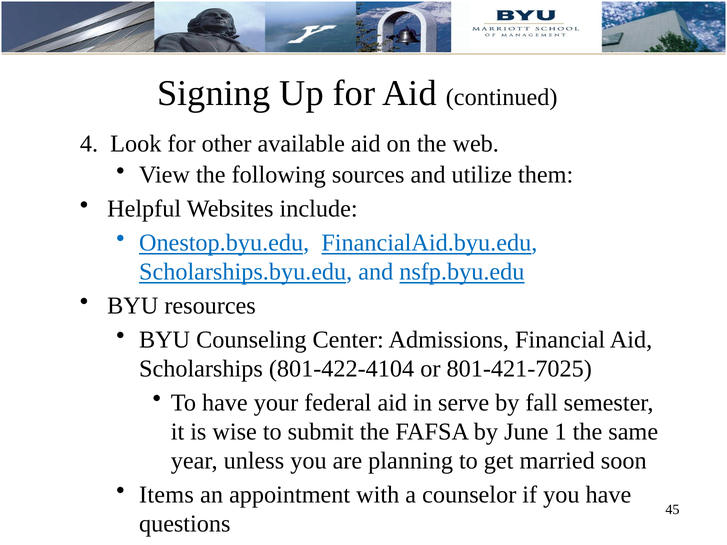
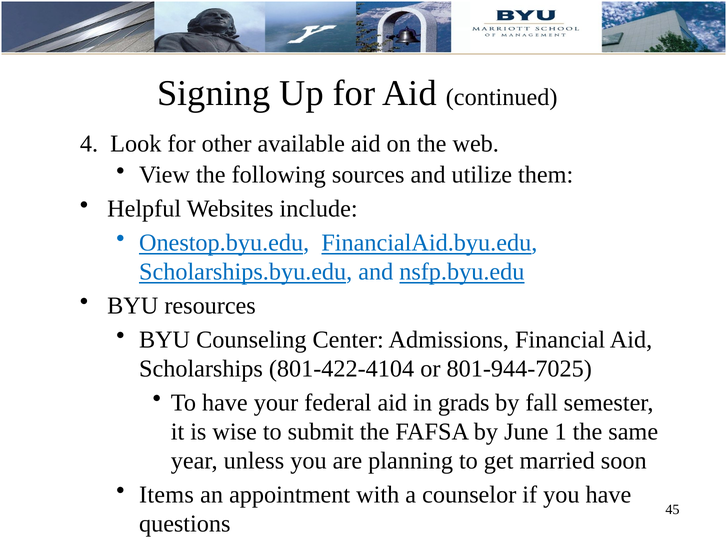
801-421-7025: 801-421-7025 -> 801-944-7025
serve: serve -> grads
